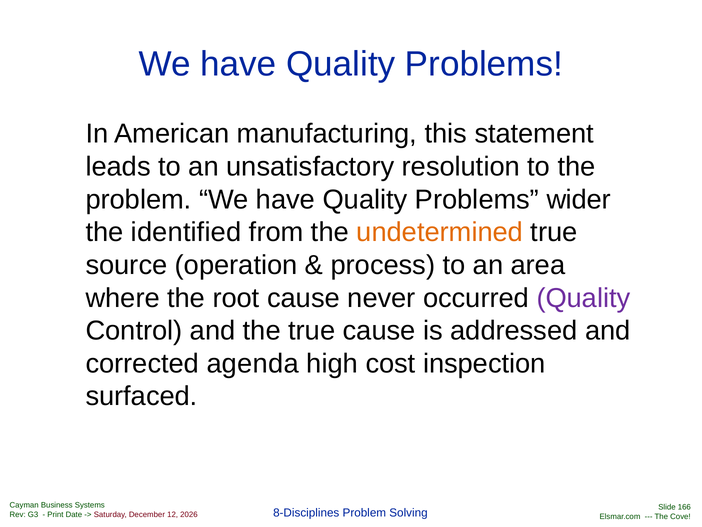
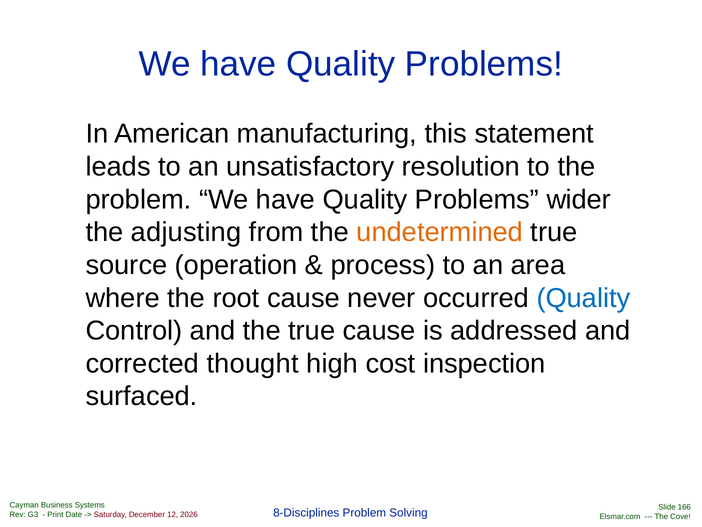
identified: identified -> adjusting
Quality at (583, 298) colour: purple -> blue
agenda: agenda -> thought
